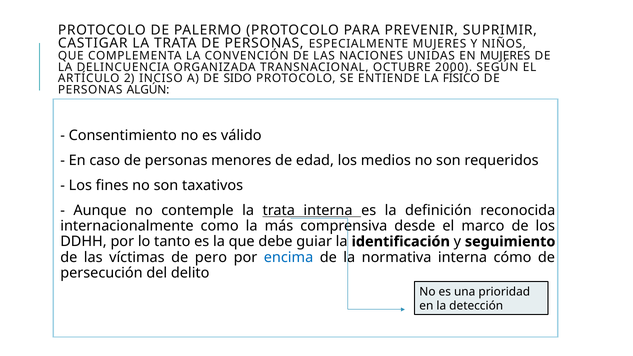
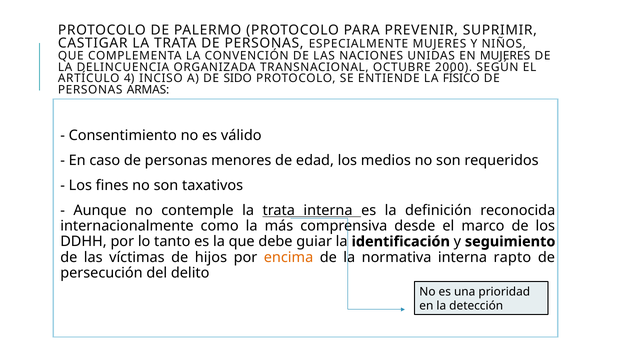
2: 2 -> 4
ALGÚN: ALGÚN -> ARMAS
pero: pero -> hijos
encima colour: blue -> orange
cómo: cómo -> rapto
